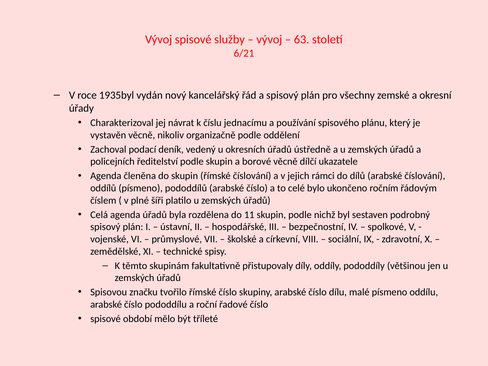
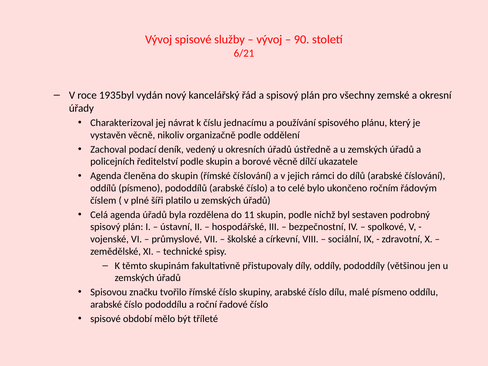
63: 63 -> 90
